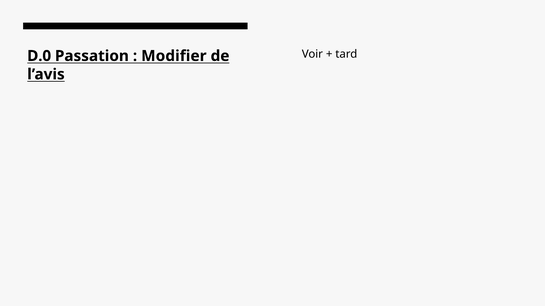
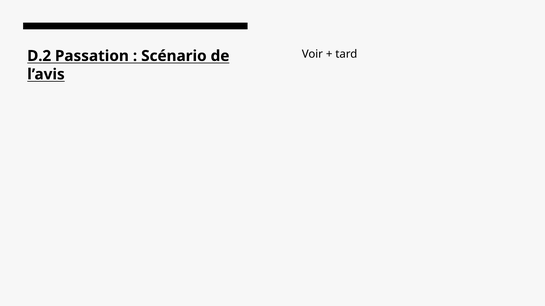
D.0: D.0 -> D.2
Modifier: Modifier -> Scénario
